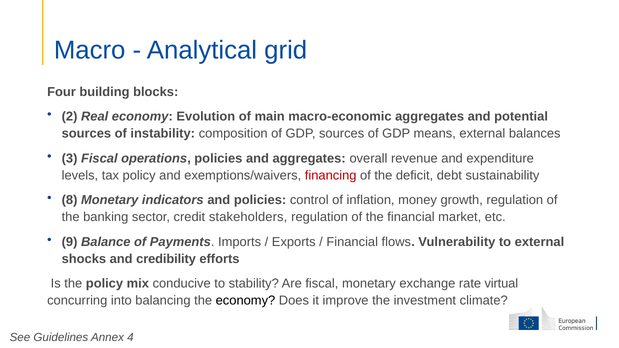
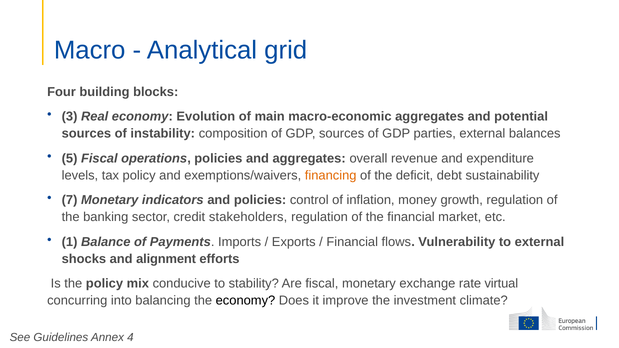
2: 2 -> 3
means: means -> parties
3: 3 -> 5
financing colour: red -> orange
8: 8 -> 7
9: 9 -> 1
credibility: credibility -> alignment
